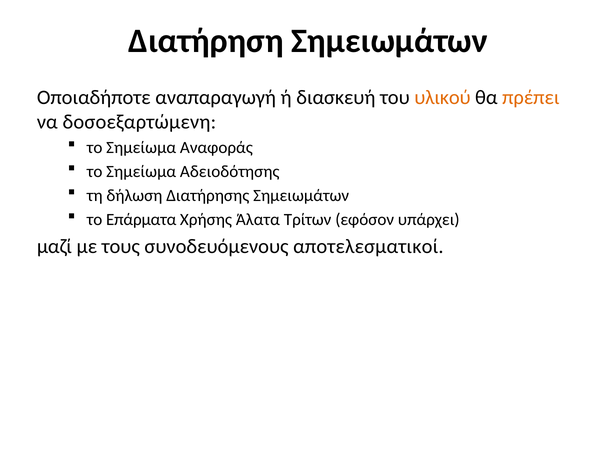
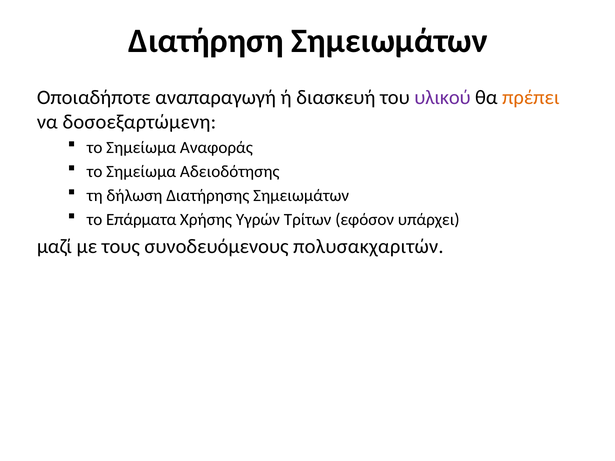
υλικού colour: orange -> purple
Άλατα: Άλατα -> Υγρών
αποτελεσματικοί: αποτελεσματικοί -> πολυσακχαριτών
